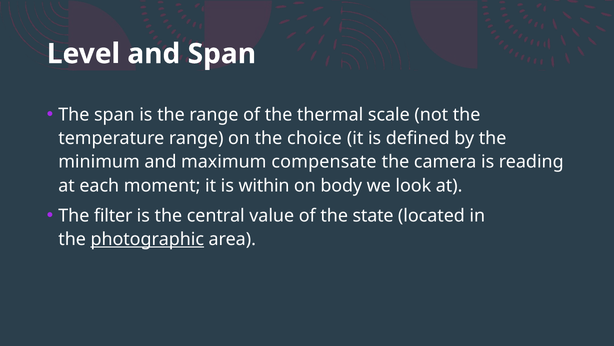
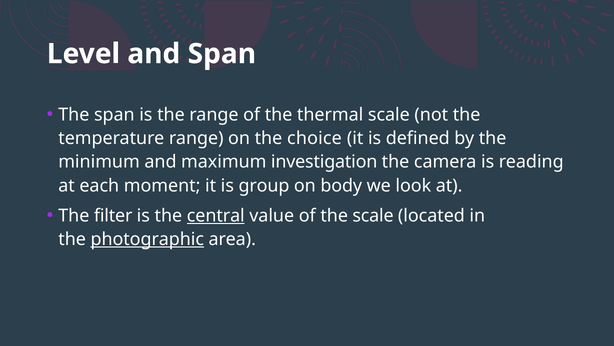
compensate: compensate -> investigation
within: within -> group
central underline: none -> present
the state: state -> scale
